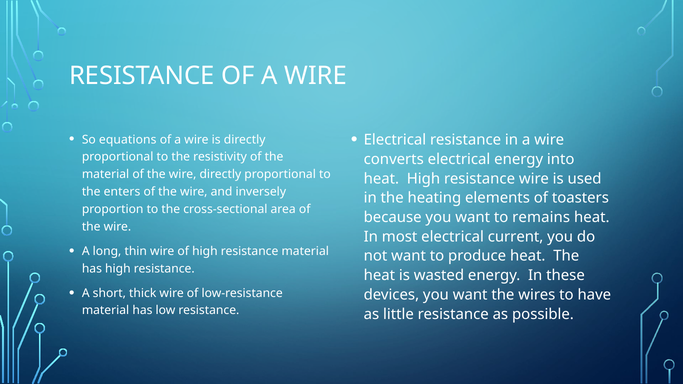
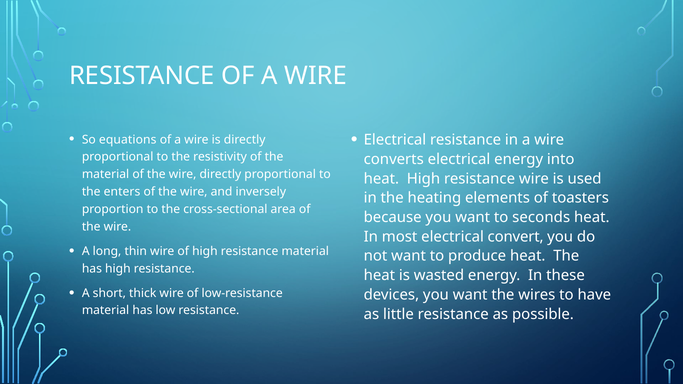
remains: remains -> seconds
current: current -> convert
